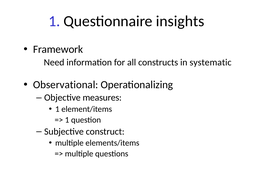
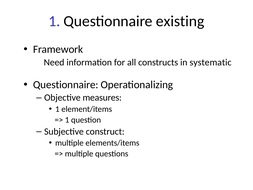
insights: insights -> existing
Observational at (66, 84): Observational -> Questionnaire
